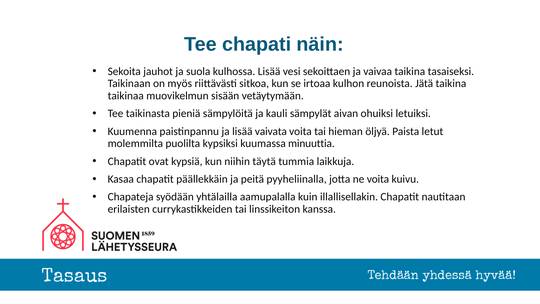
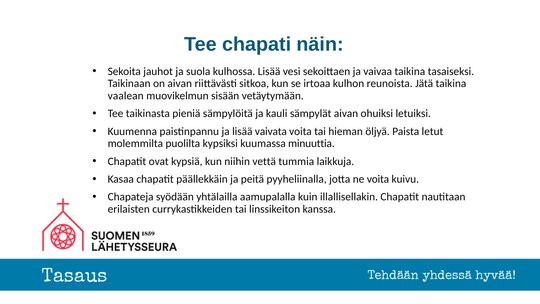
on myös: myös -> aivan
taikinaa: taikinaa -> vaalean
täytä: täytä -> vettä
